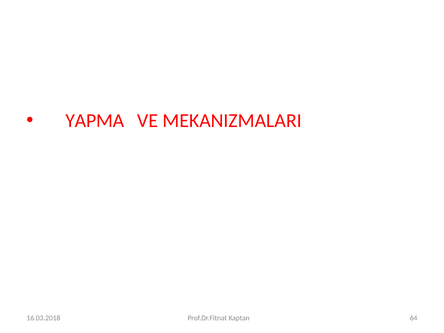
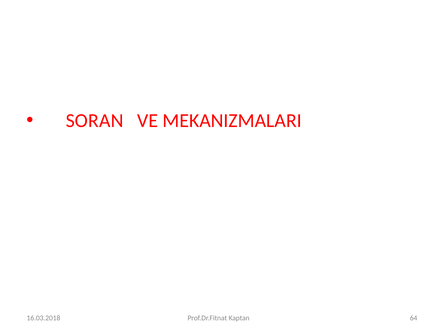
YAPMA: YAPMA -> SORAN
